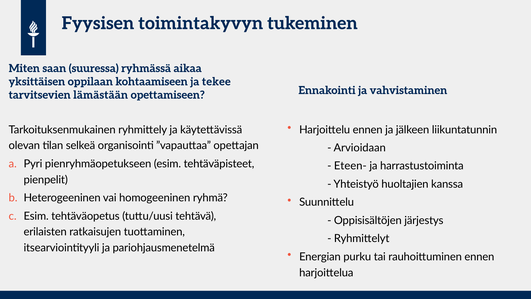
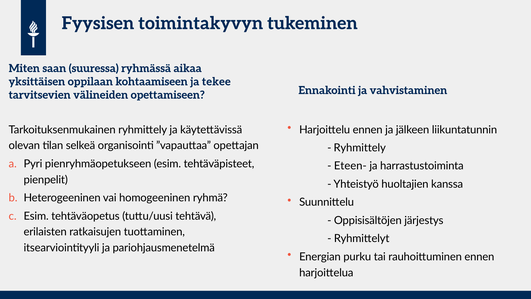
lämästään: lämästään -> välineiden
Arvioidaan at (360, 148): Arvioidaan -> Ryhmittely
